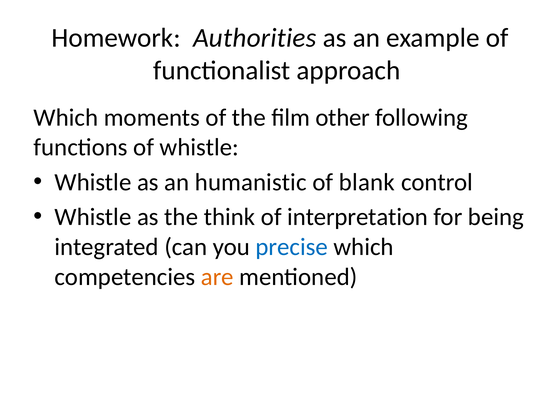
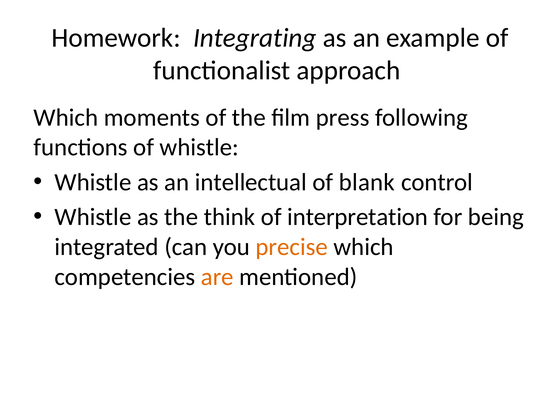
Authorities: Authorities -> Integrating
other: other -> press
humanistic: humanistic -> intellectual
precise colour: blue -> orange
